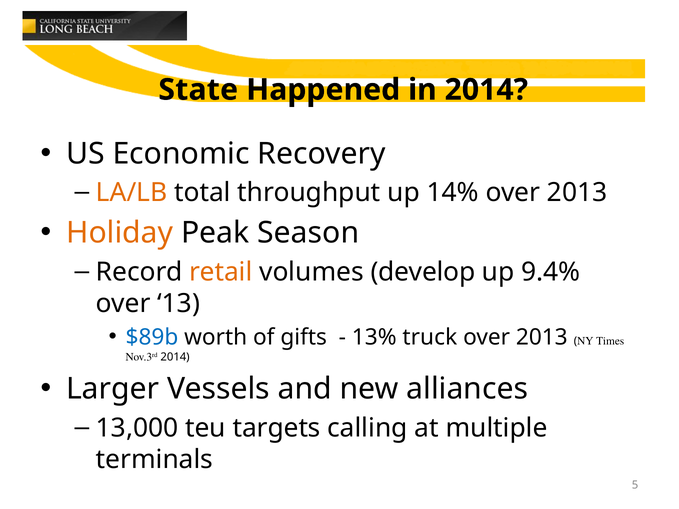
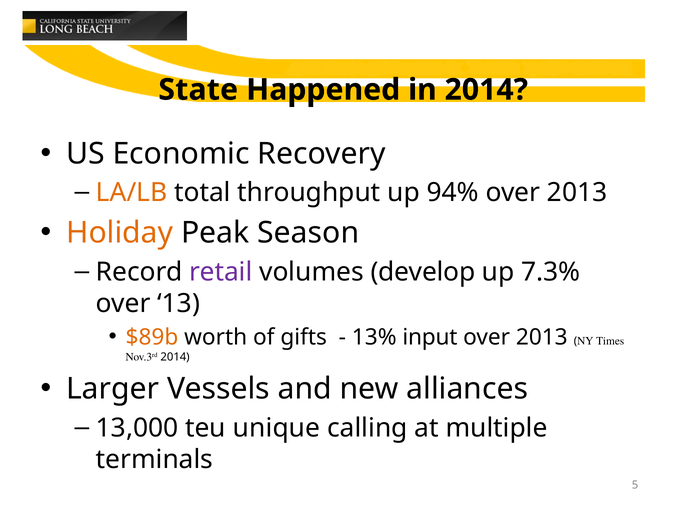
14%: 14% -> 94%
retail colour: orange -> purple
9.4%: 9.4% -> 7.3%
$89b colour: blue -> orange
truck: truck -> input
targets: targets -> unique
